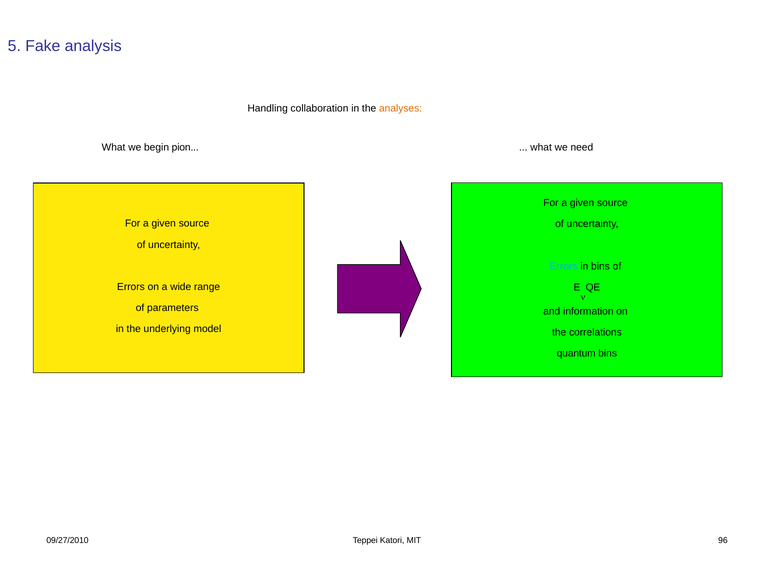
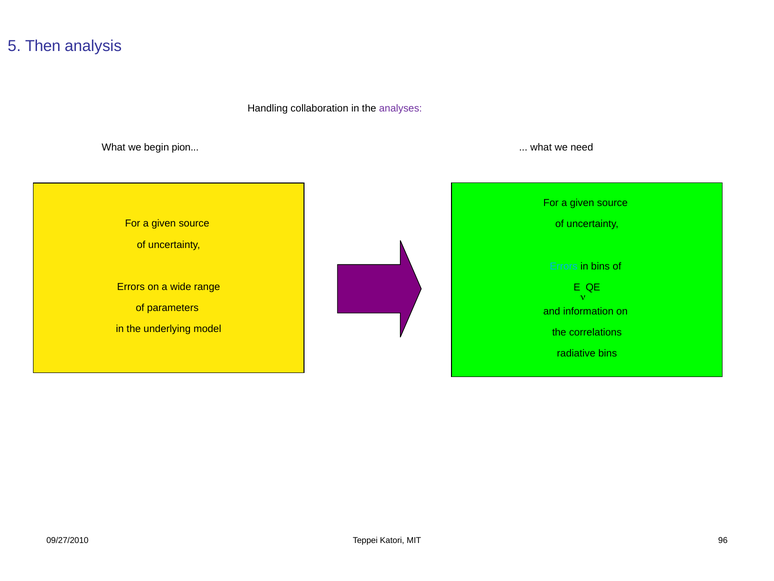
Fake: Fake -> Then
analyses colour: orange -> purple
quantum: quantum -> radiative
